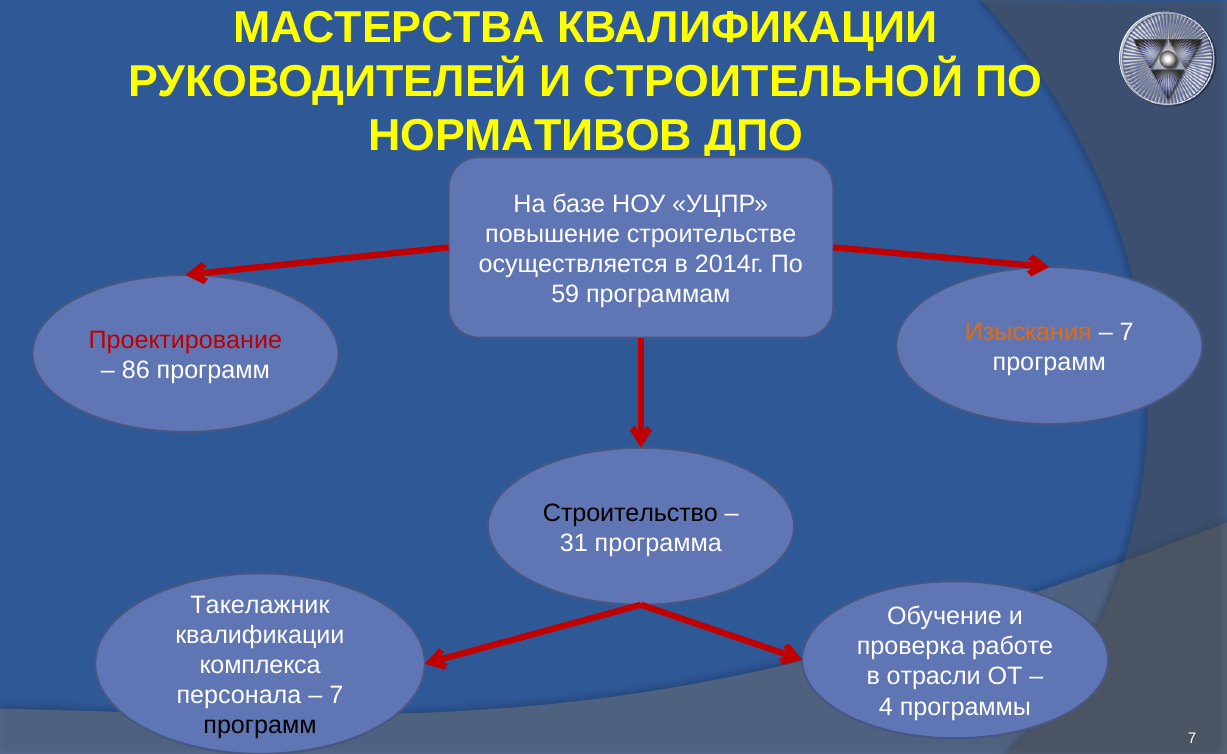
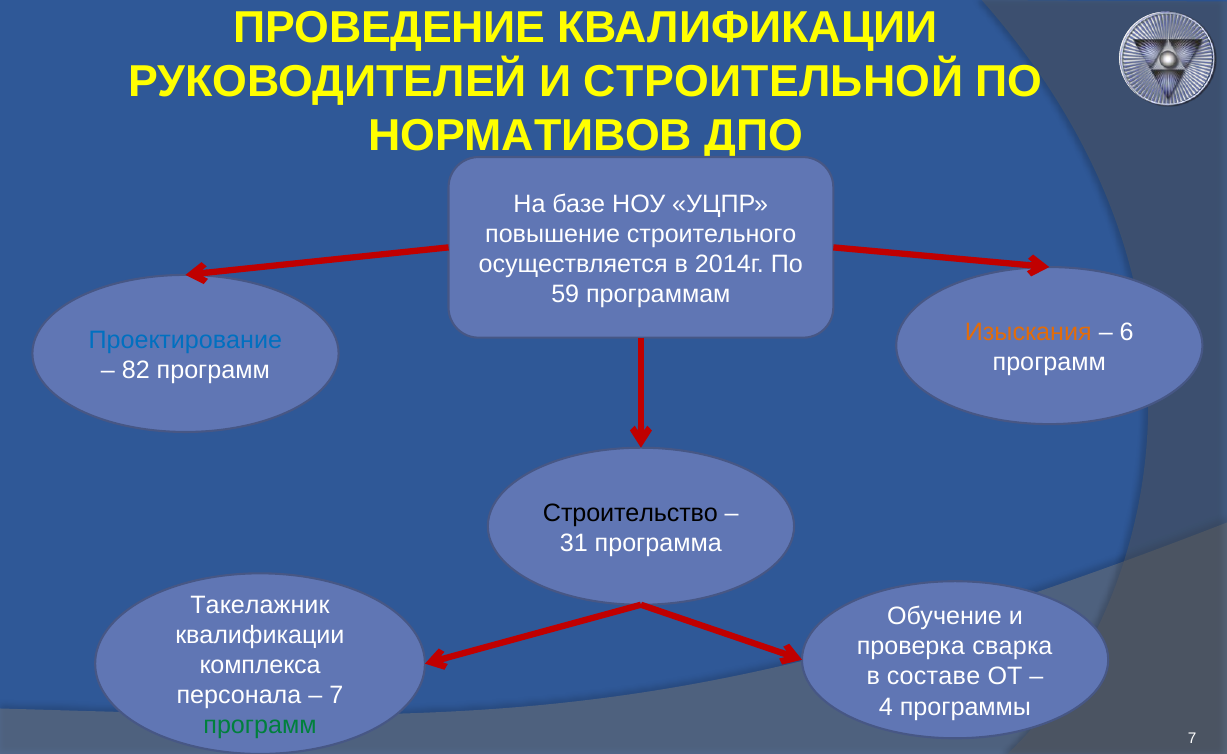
МАСТЕРСТВА: МАСТЕРСТВА -> ПРОВЕДЕНИЕ
строительстве: строительстве -> строительного
7 at (1127, 332): 7 -> 6
Проектирование colour: red -> blue
86: 86 -> 82
работе: работе -> сварка
отрасли: отрасли -> составе
программ at (260, 726) colour: black -> green
